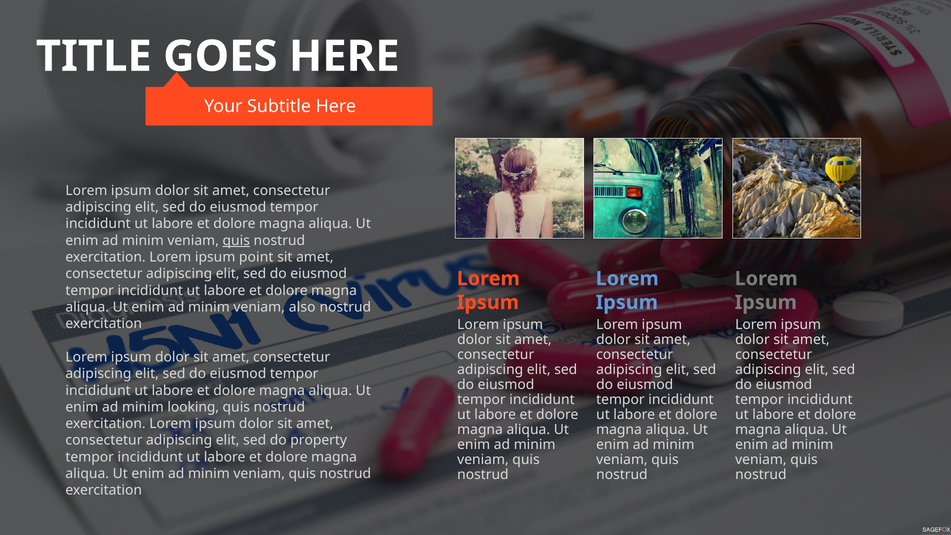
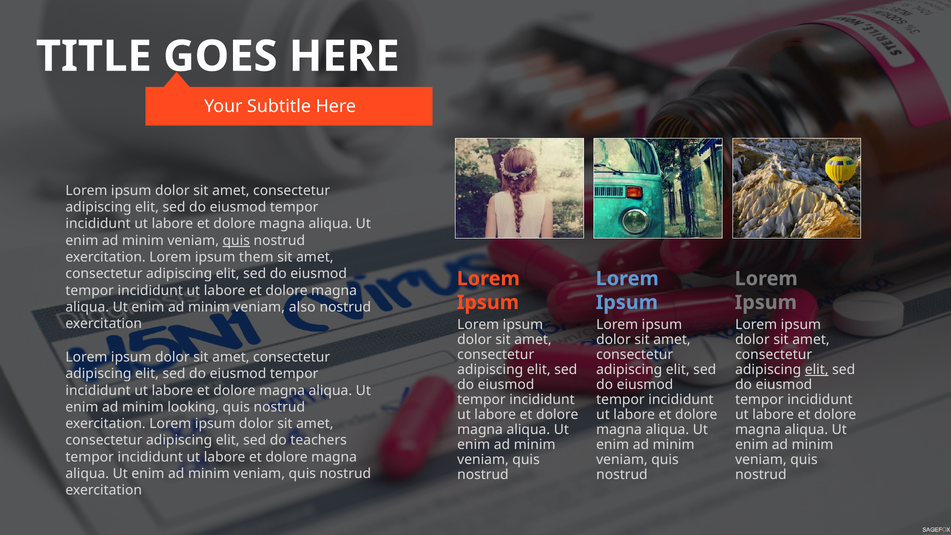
point: point -> them
elit at (817, 369) underline: none -> present
property: property -> teachers
